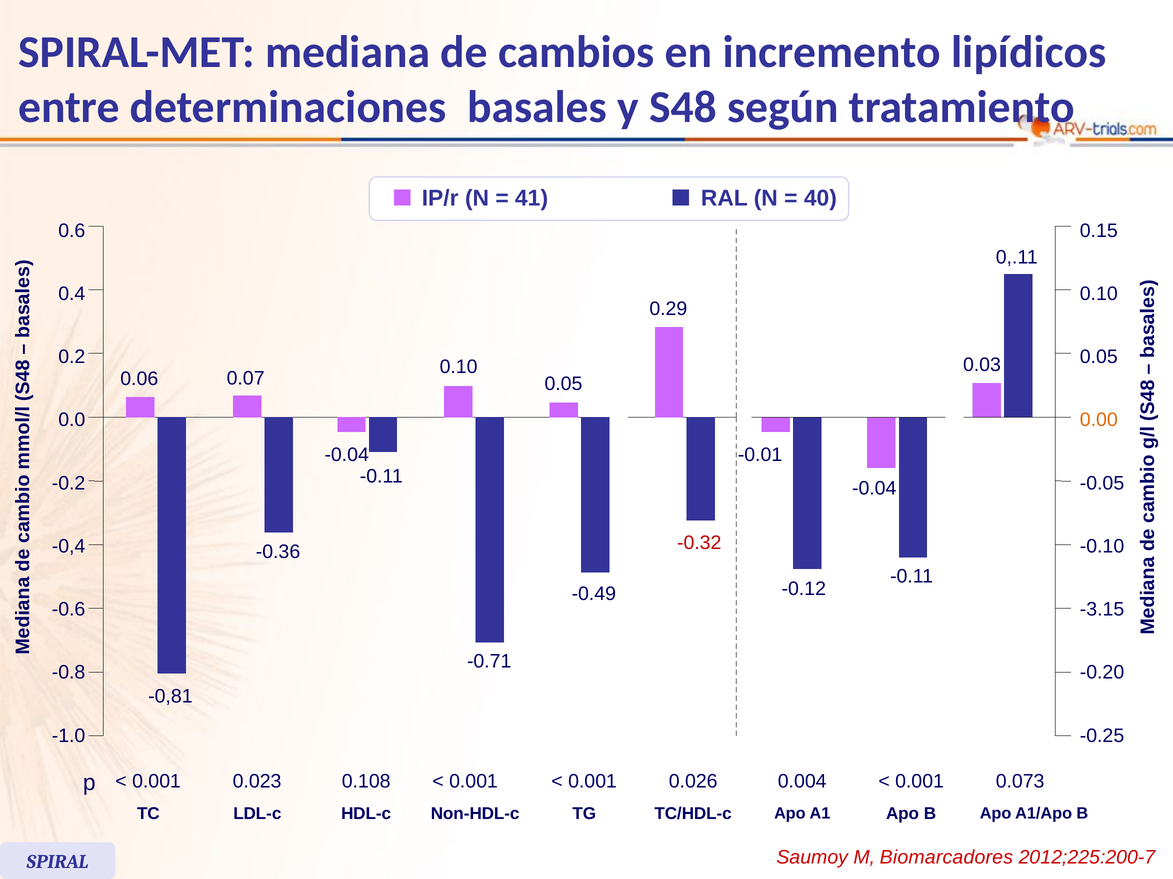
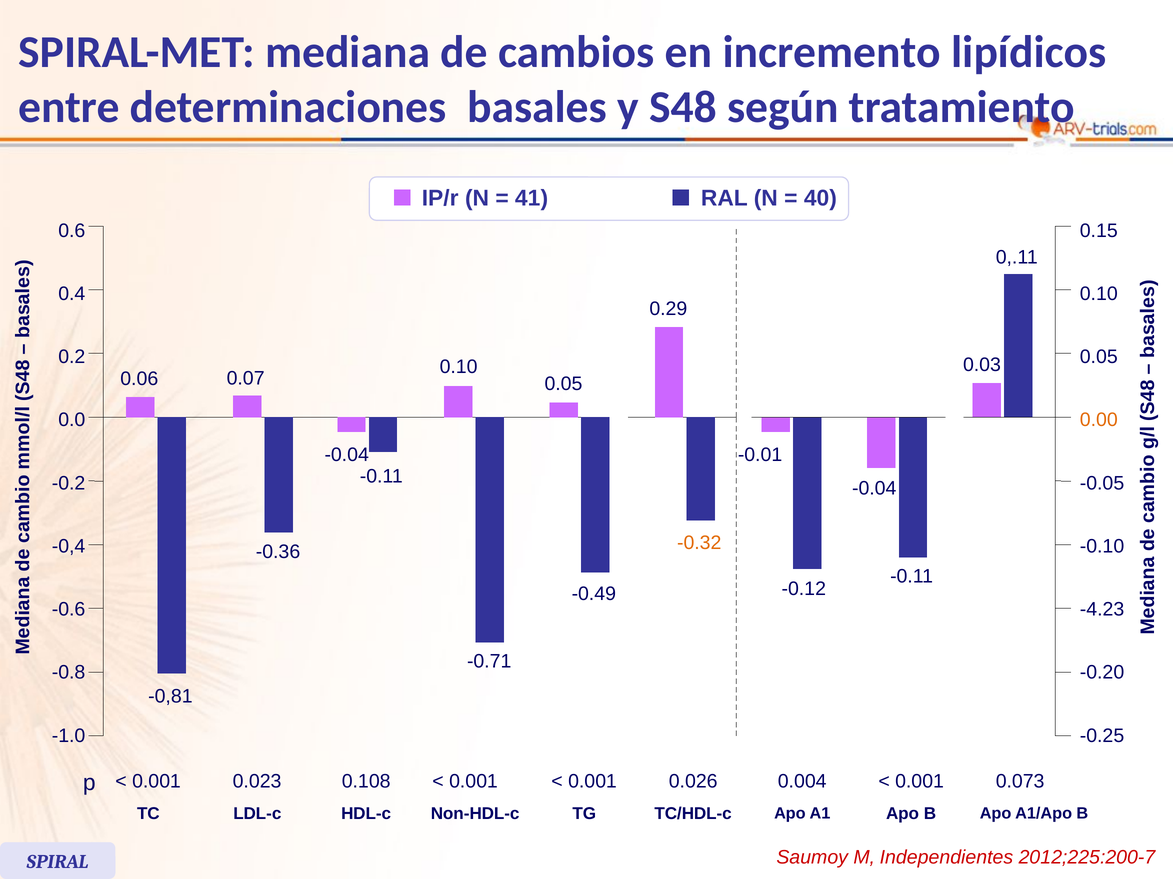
-0.32 colour: red -> orange
-3.15: -3.15 -> -4.23
Biomarcadores: Biomarcadores -> Independientes
